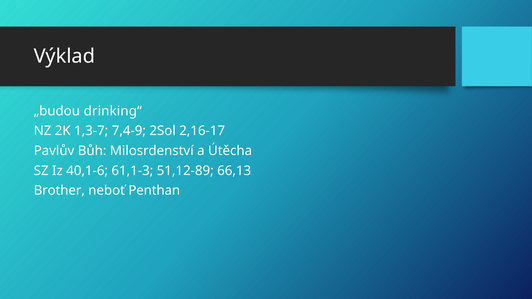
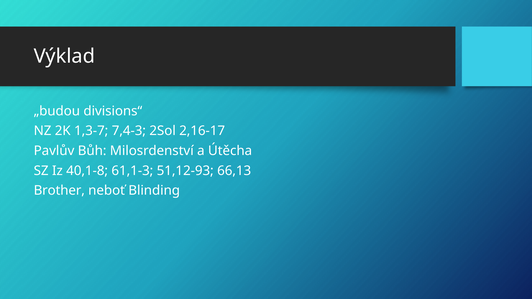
drinking“: drinking“ -> divisions“
7,4-9: 7,4-9 -> 7,4-3
40,1-6: 40,1-6 -> 40,1-8
51,12-89: 51,12-89 -> 51,12-93
Penthan: Penthan -> Blinding
